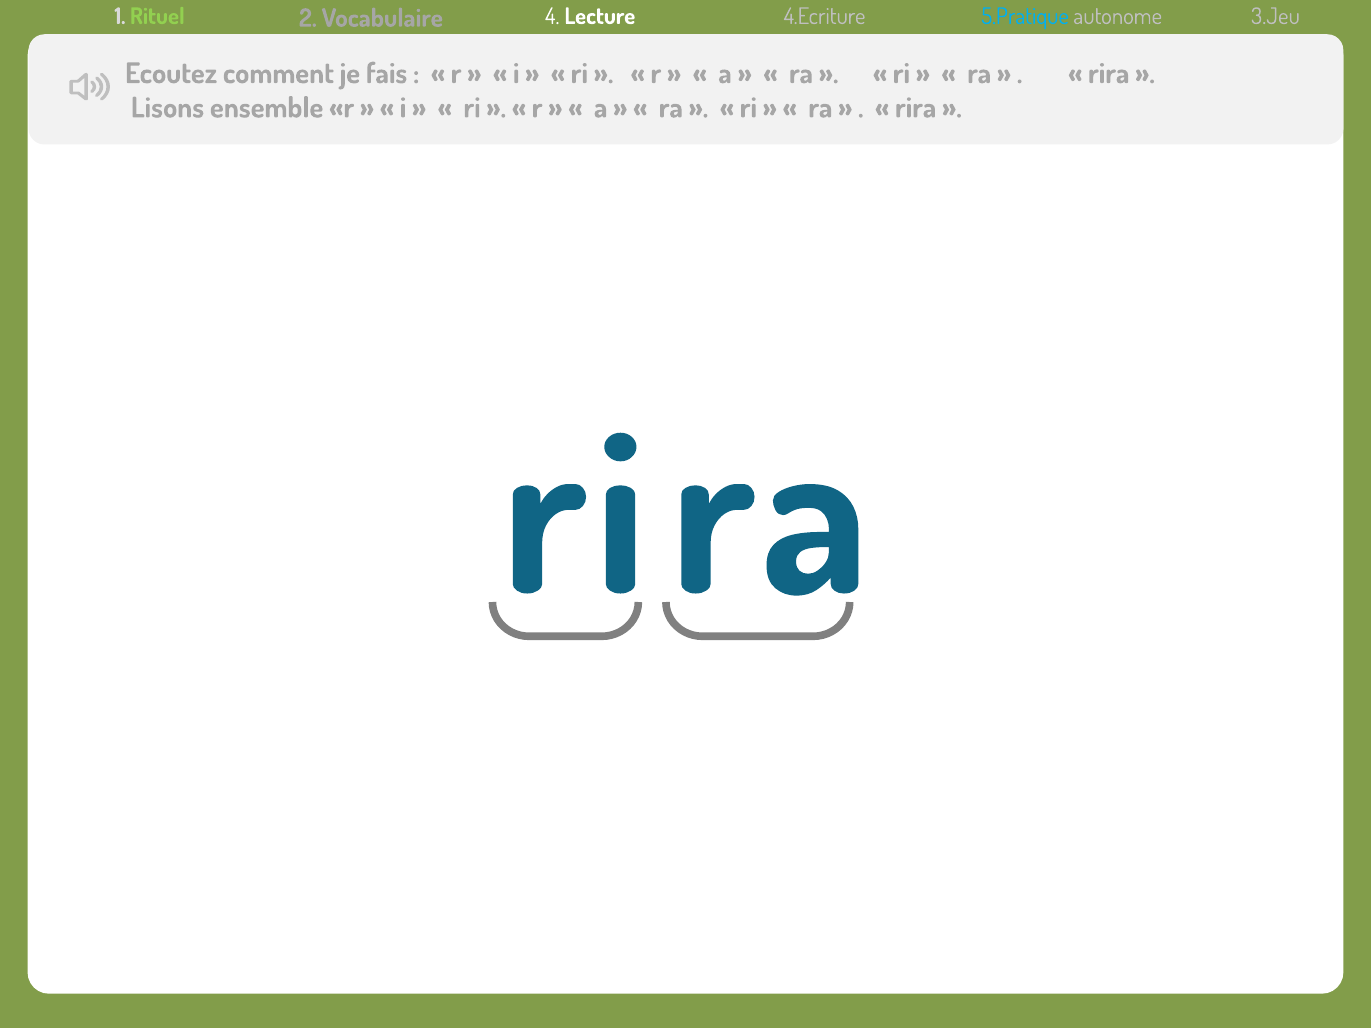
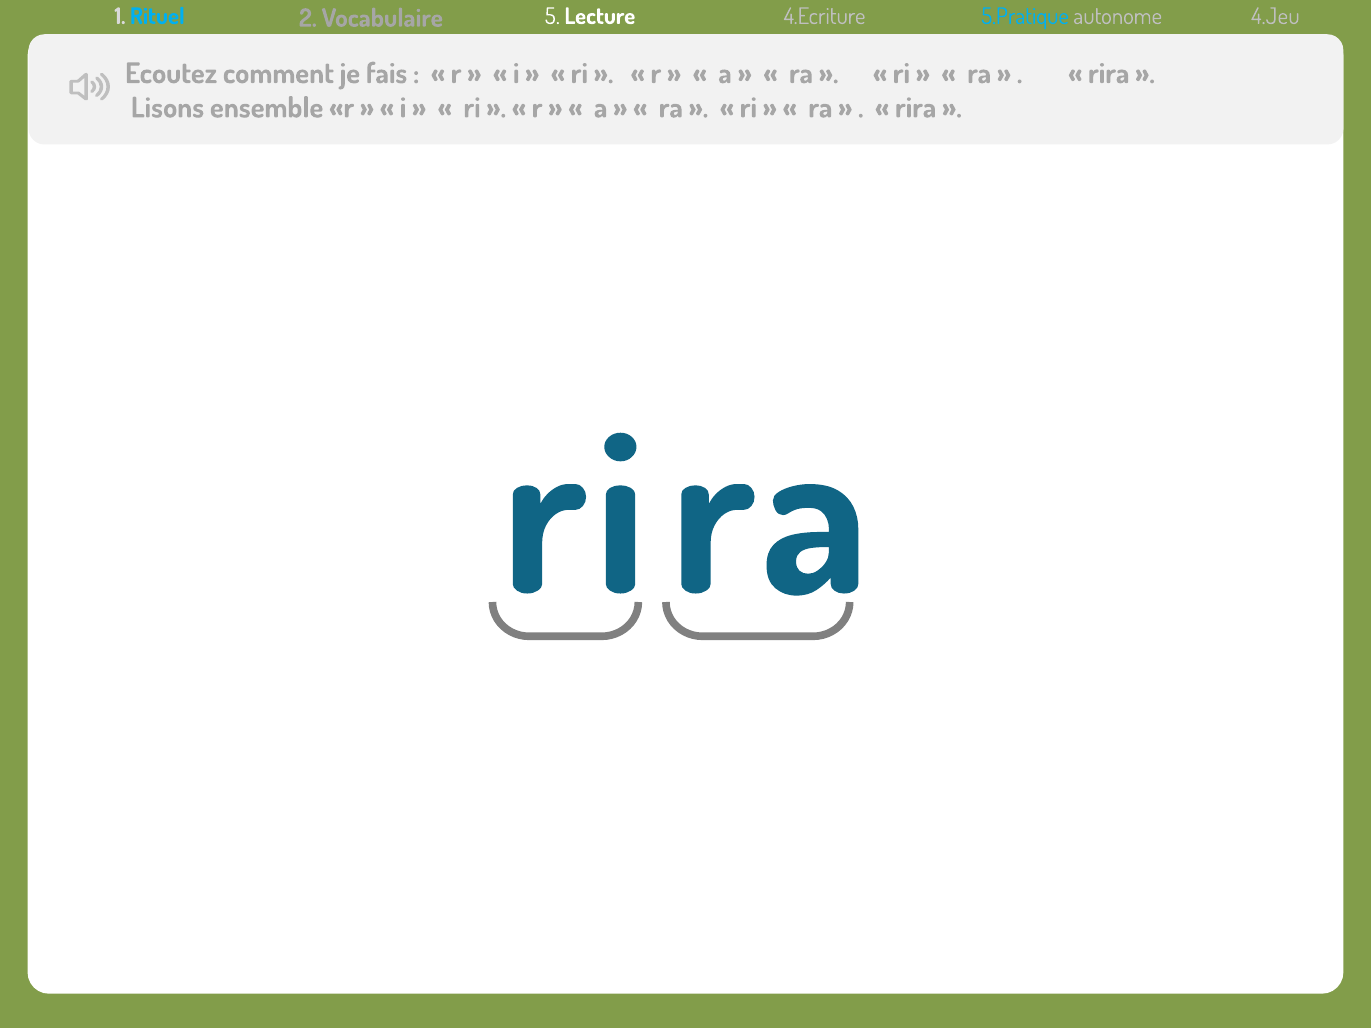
Rituel colour: light green -> light blue
4: 4 -> 5
3.Jeu: 3.Jeu -> 4.Jeu
